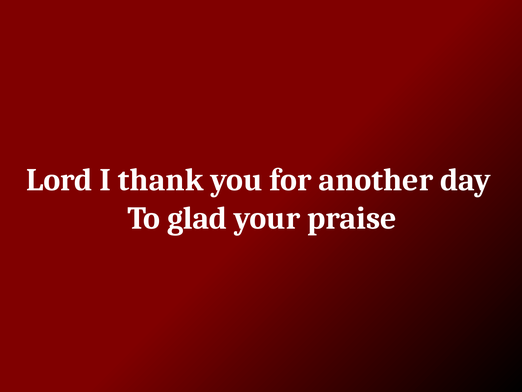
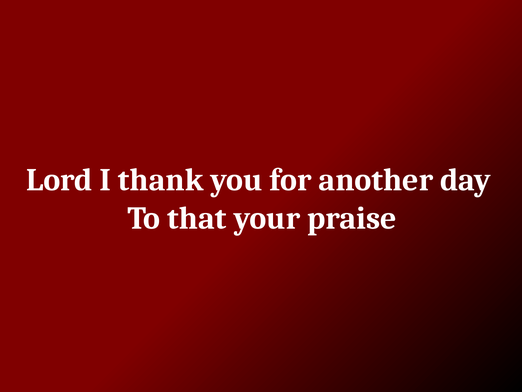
glad: glad -> that
